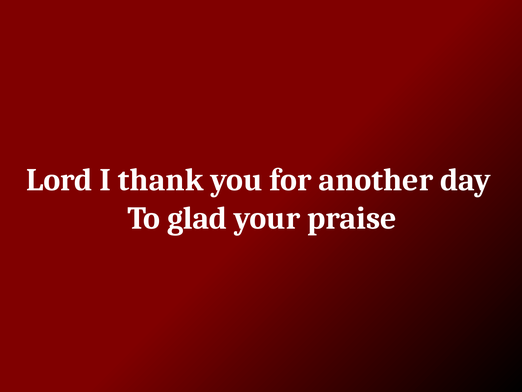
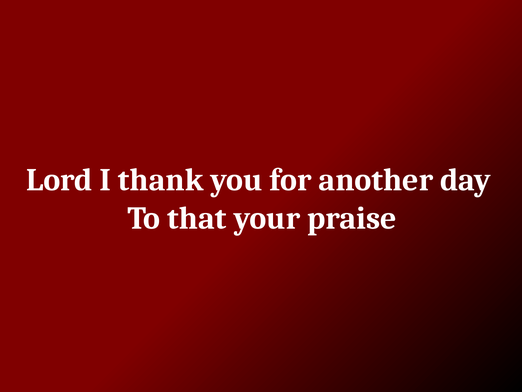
glad: glad -> that
